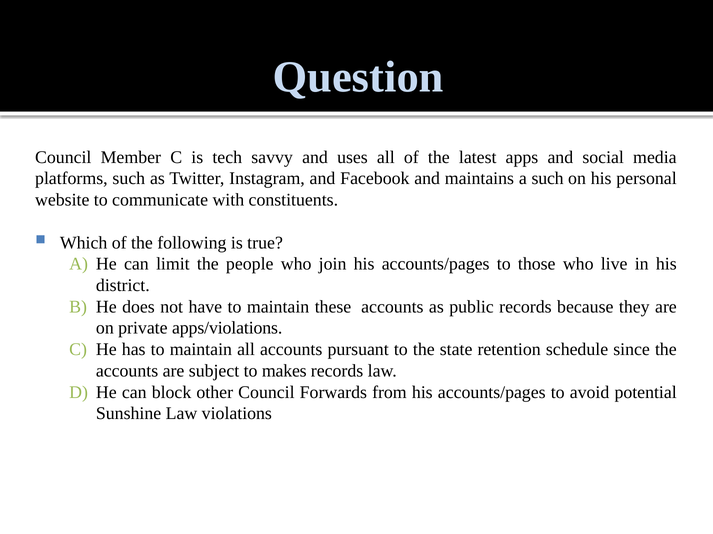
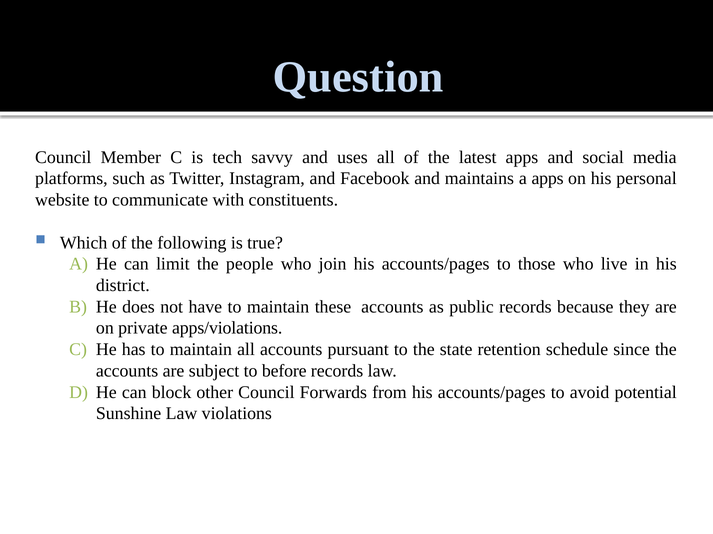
a such: such -> apps
makes: makes -> before
